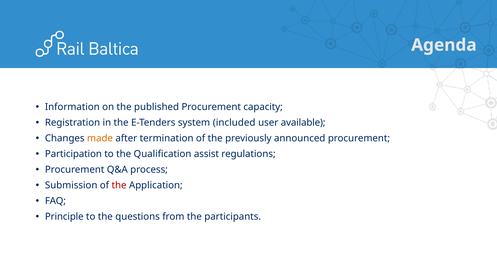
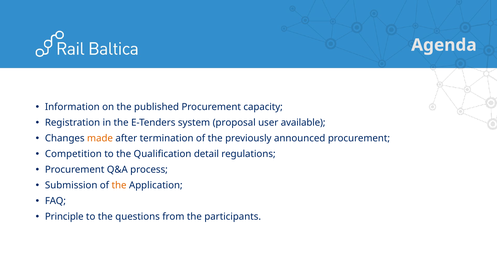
included: included -> proposal
Participation: Participation -> Competition
assist: assist -> detail
the at (119, 185) colour: red -> orange
